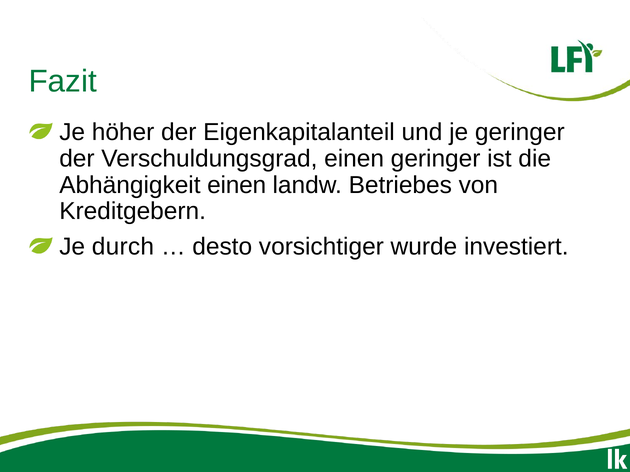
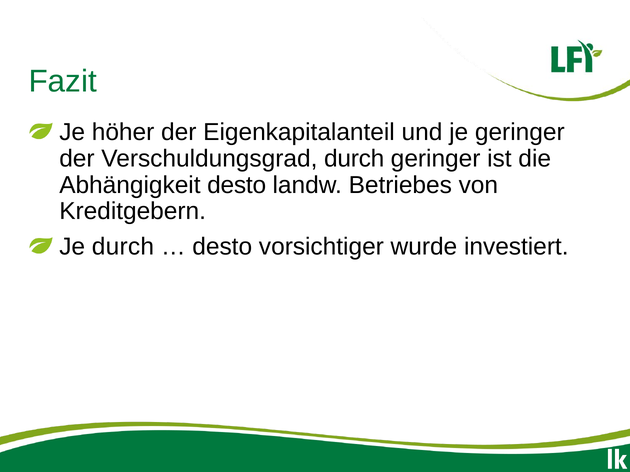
Verschuldungsgrad einen: einen -> durch
Abhängigkeit einen: einen -> desto
